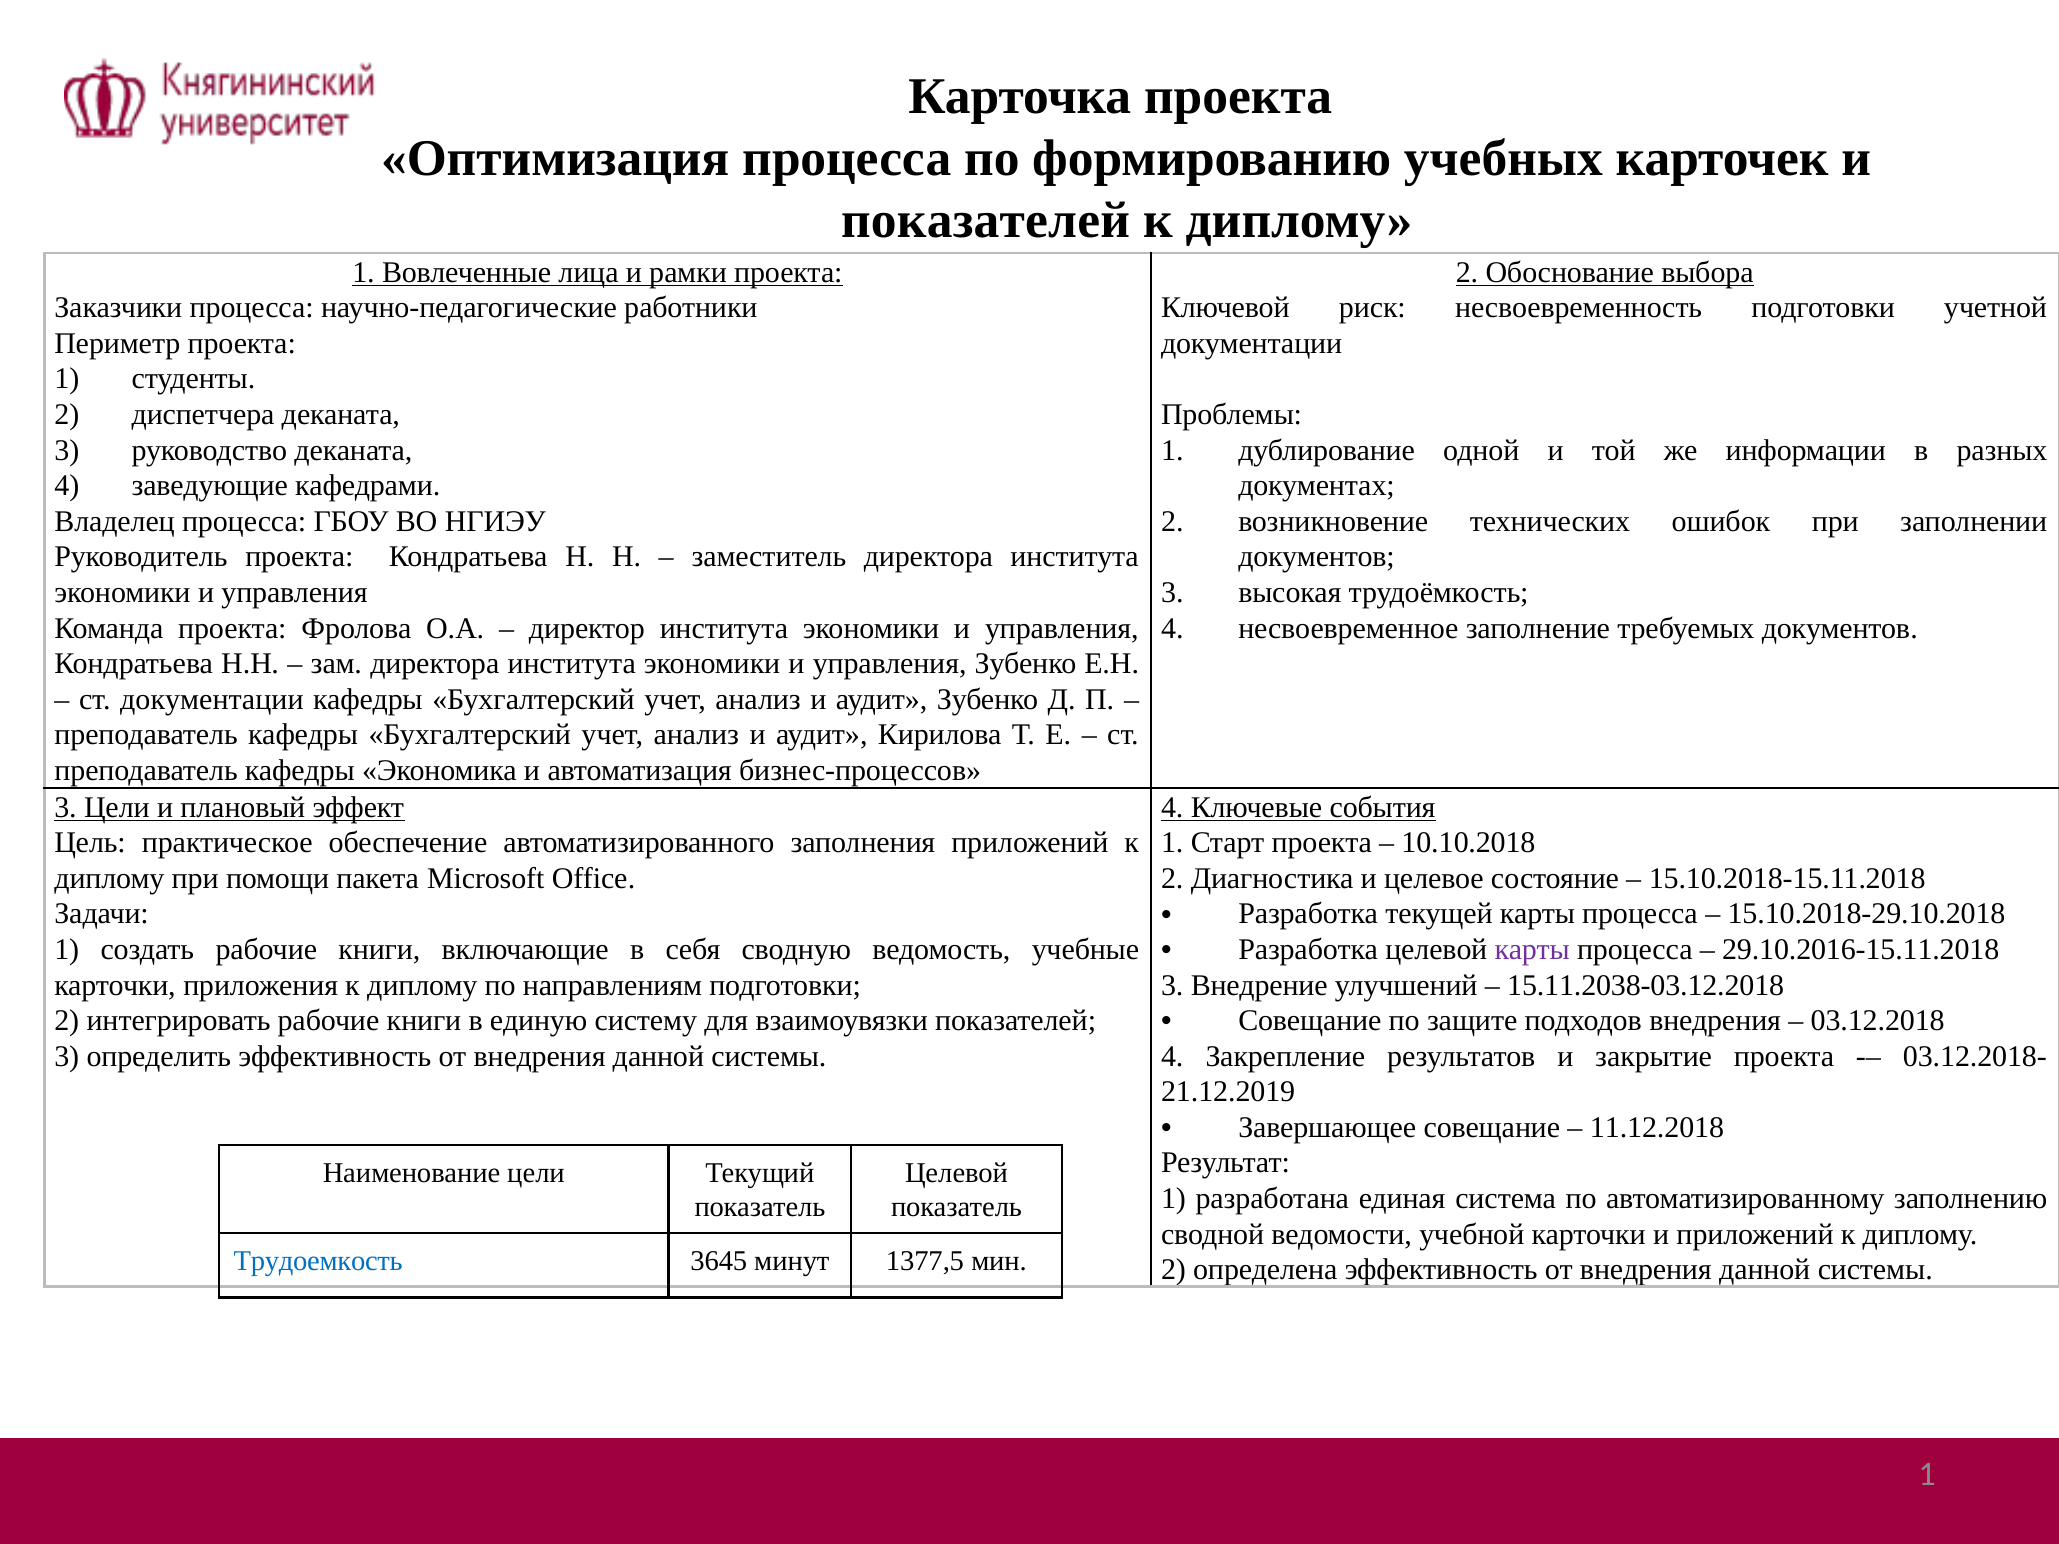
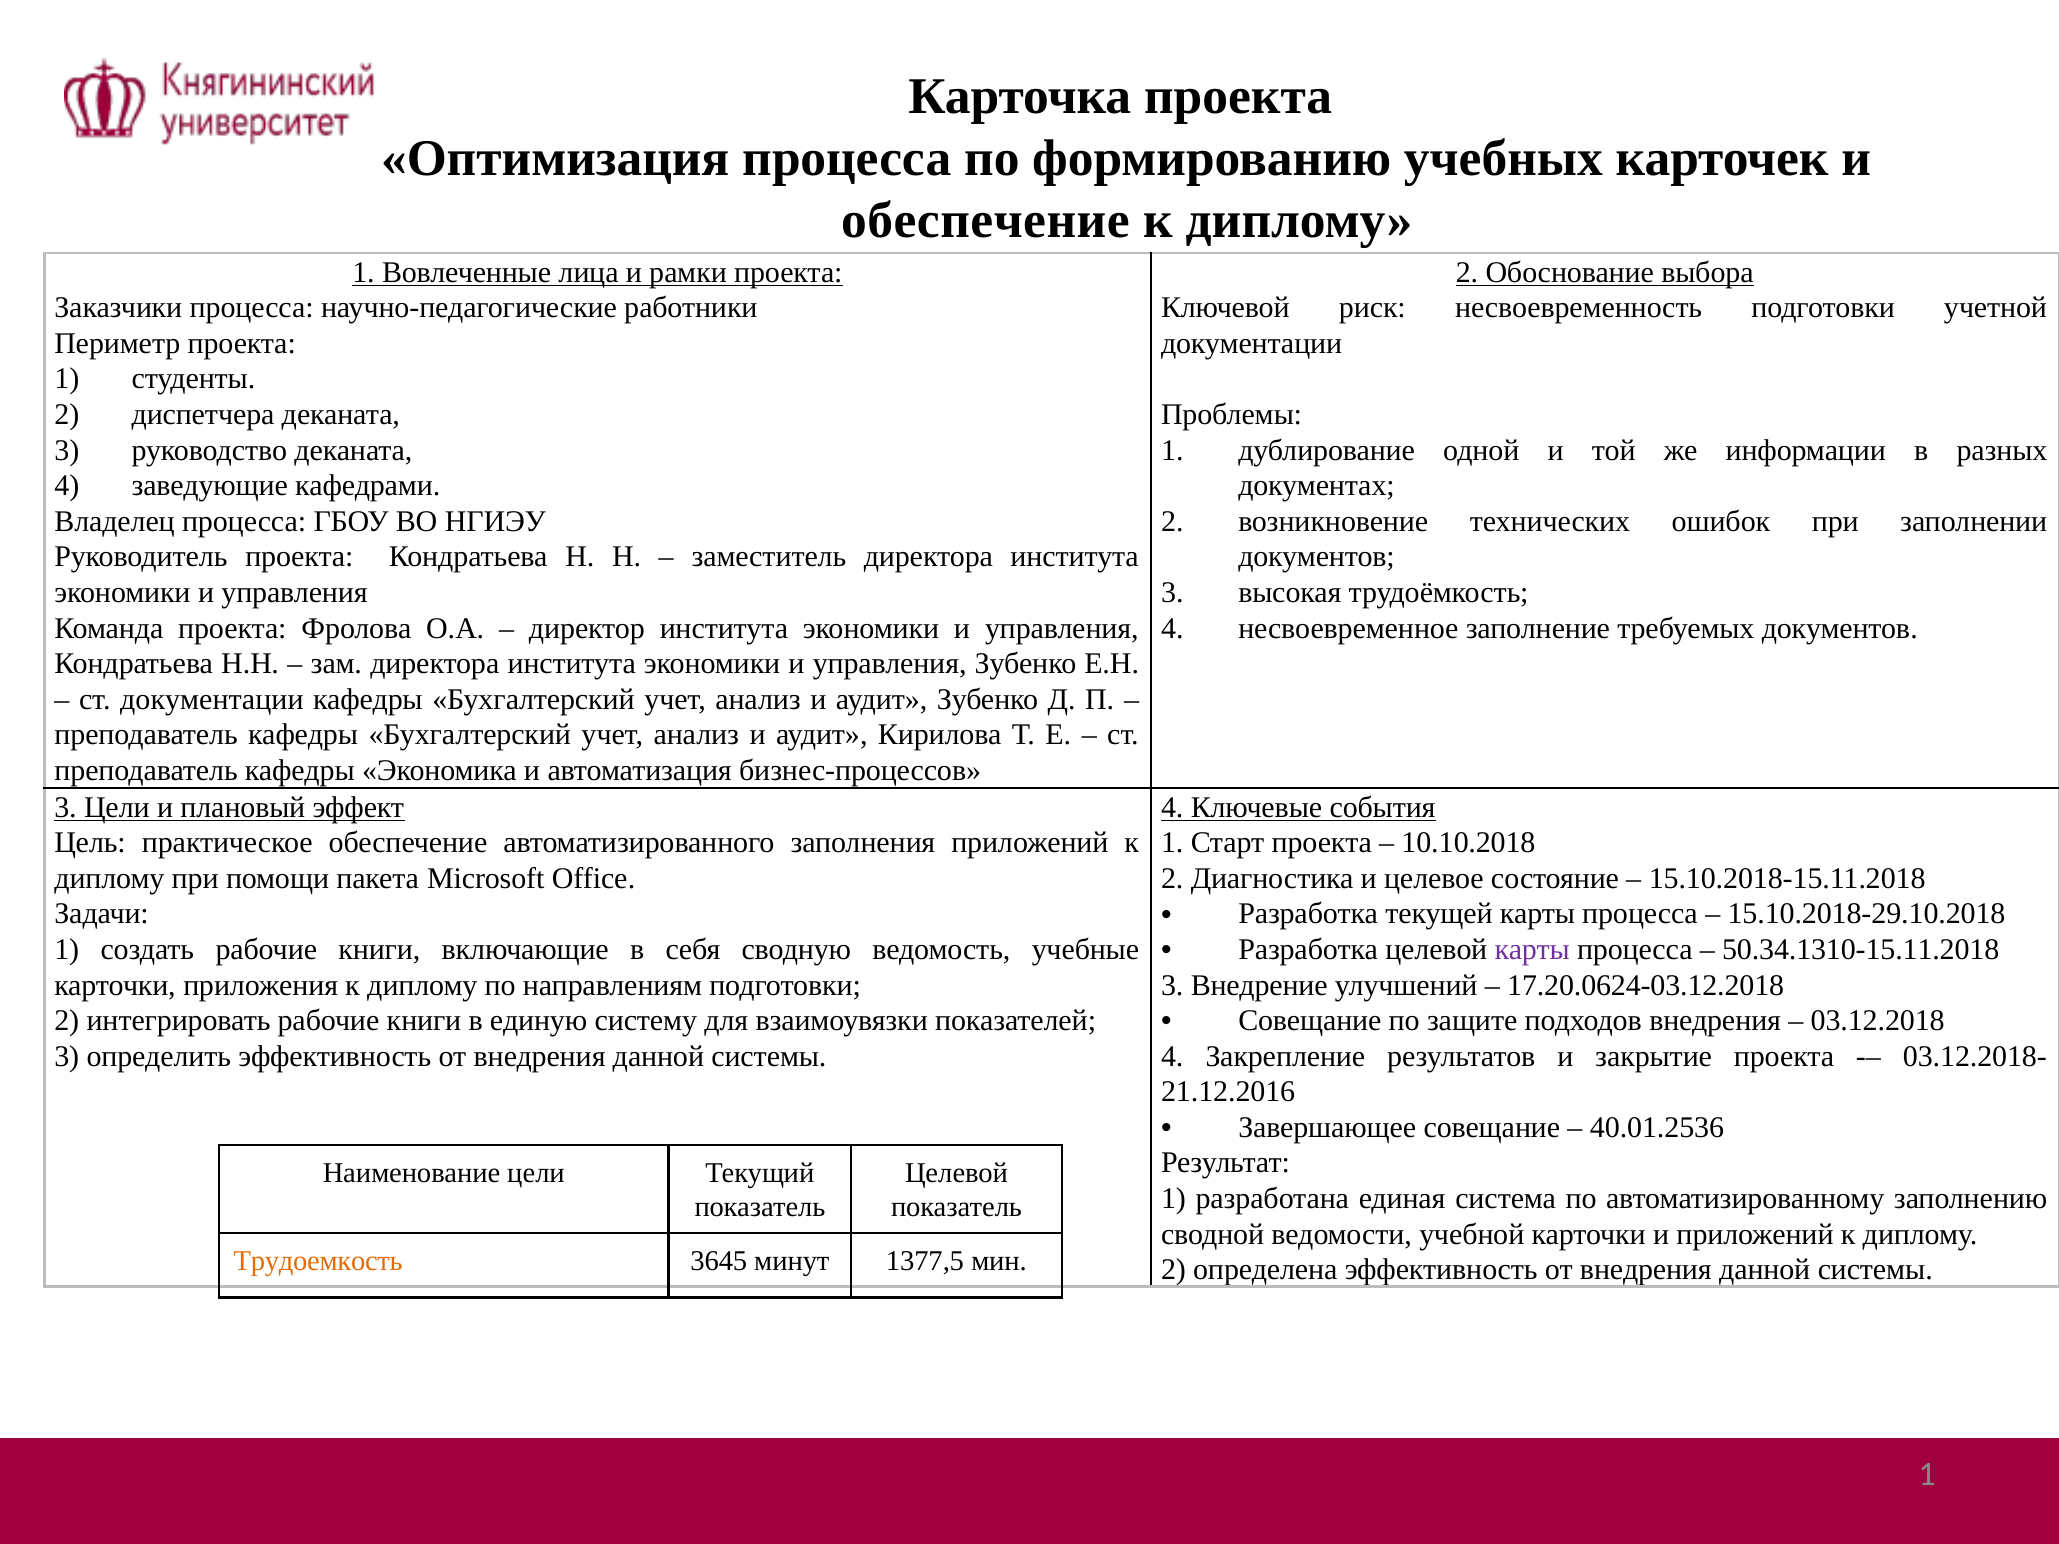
показателей at (986, 220): показателей -> обеспечение
29.10.2016-15.11.2018: 29.10.2016-15.11.2018 -> 50.34.1310-15.11.2018
15.11.2038-03.12.2018: 15.11.2038-03.12.2018 -> 17.20.0624-03.12.2018
21.12.2019: 21.12.2019 -> 21.12.2016
11.12.2018: 11.12.2018 -> 40.01.2536
Трудоемкость colour: blue -> orange
